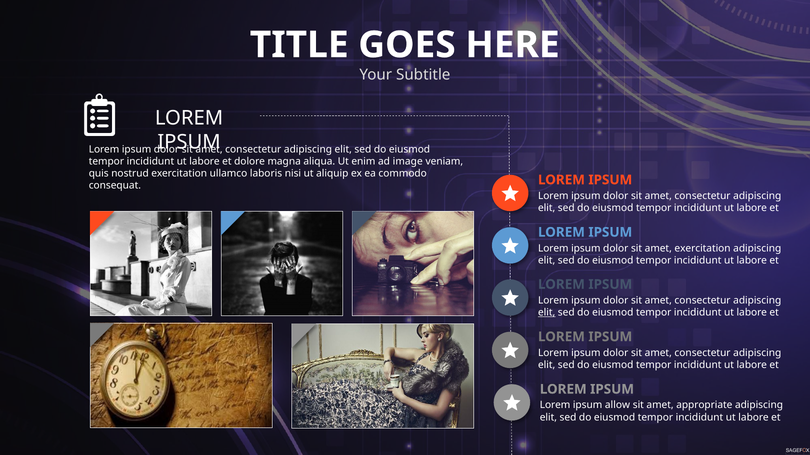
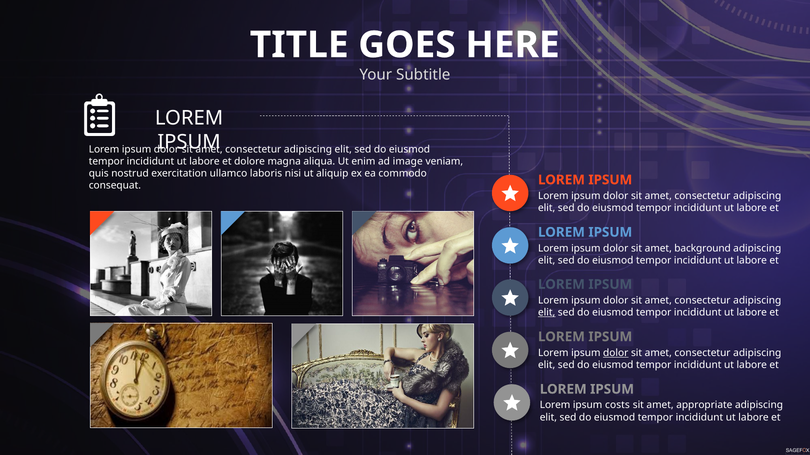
amet exercitation: exercitation -> background
dolor at (616, 353) underline: none -> present
allow: allow -> costs
